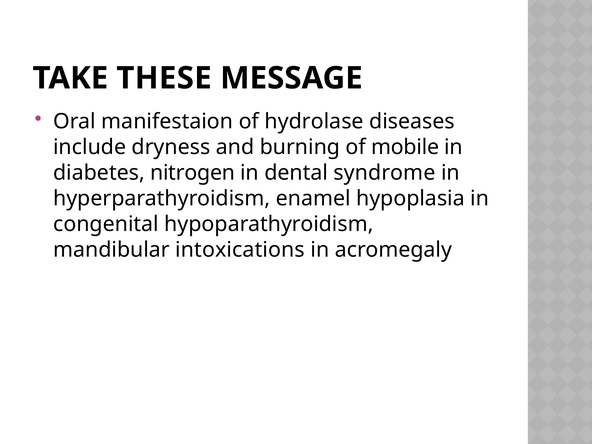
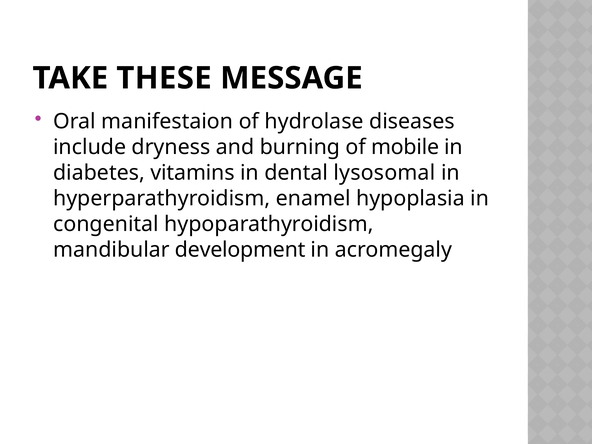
nitrogen: nitrogen -> vitamins
syndrome: syndrome -> lysosomal
intoxications: intoxications -> development
